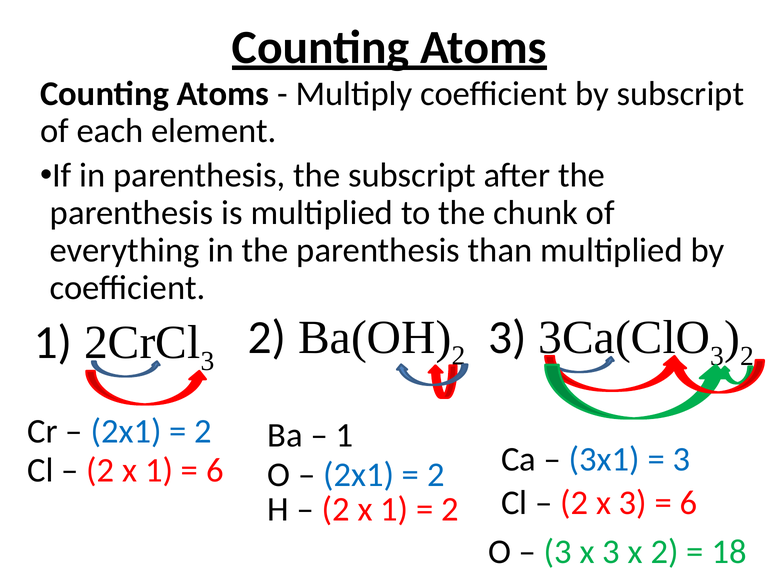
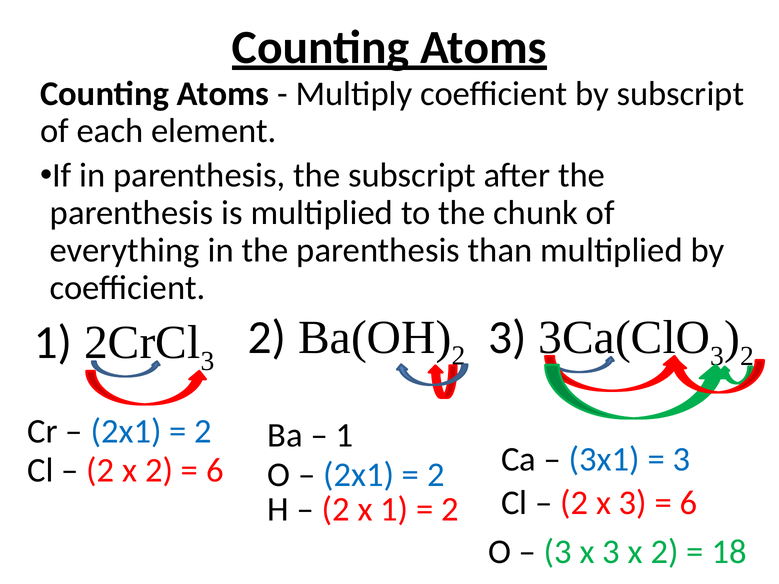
1 at (159, 471): 1 -> 2
